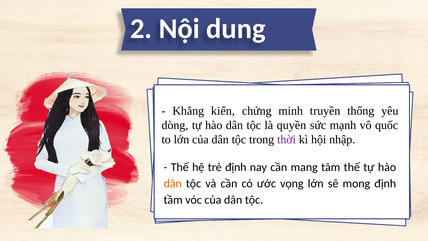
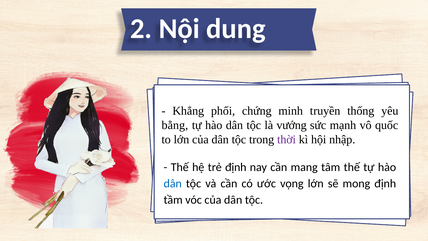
kiến: kiến -> phối
dòng: dòng -> bằng
quyền: quyền -> vướng
dân at (173, 183) colour: orange -> blue
